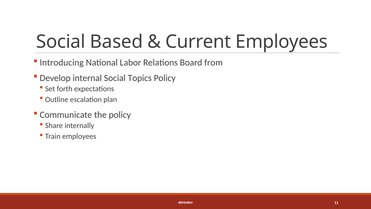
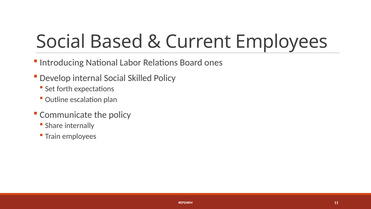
from: from -> ones
Topics: Topics -> Skilled
